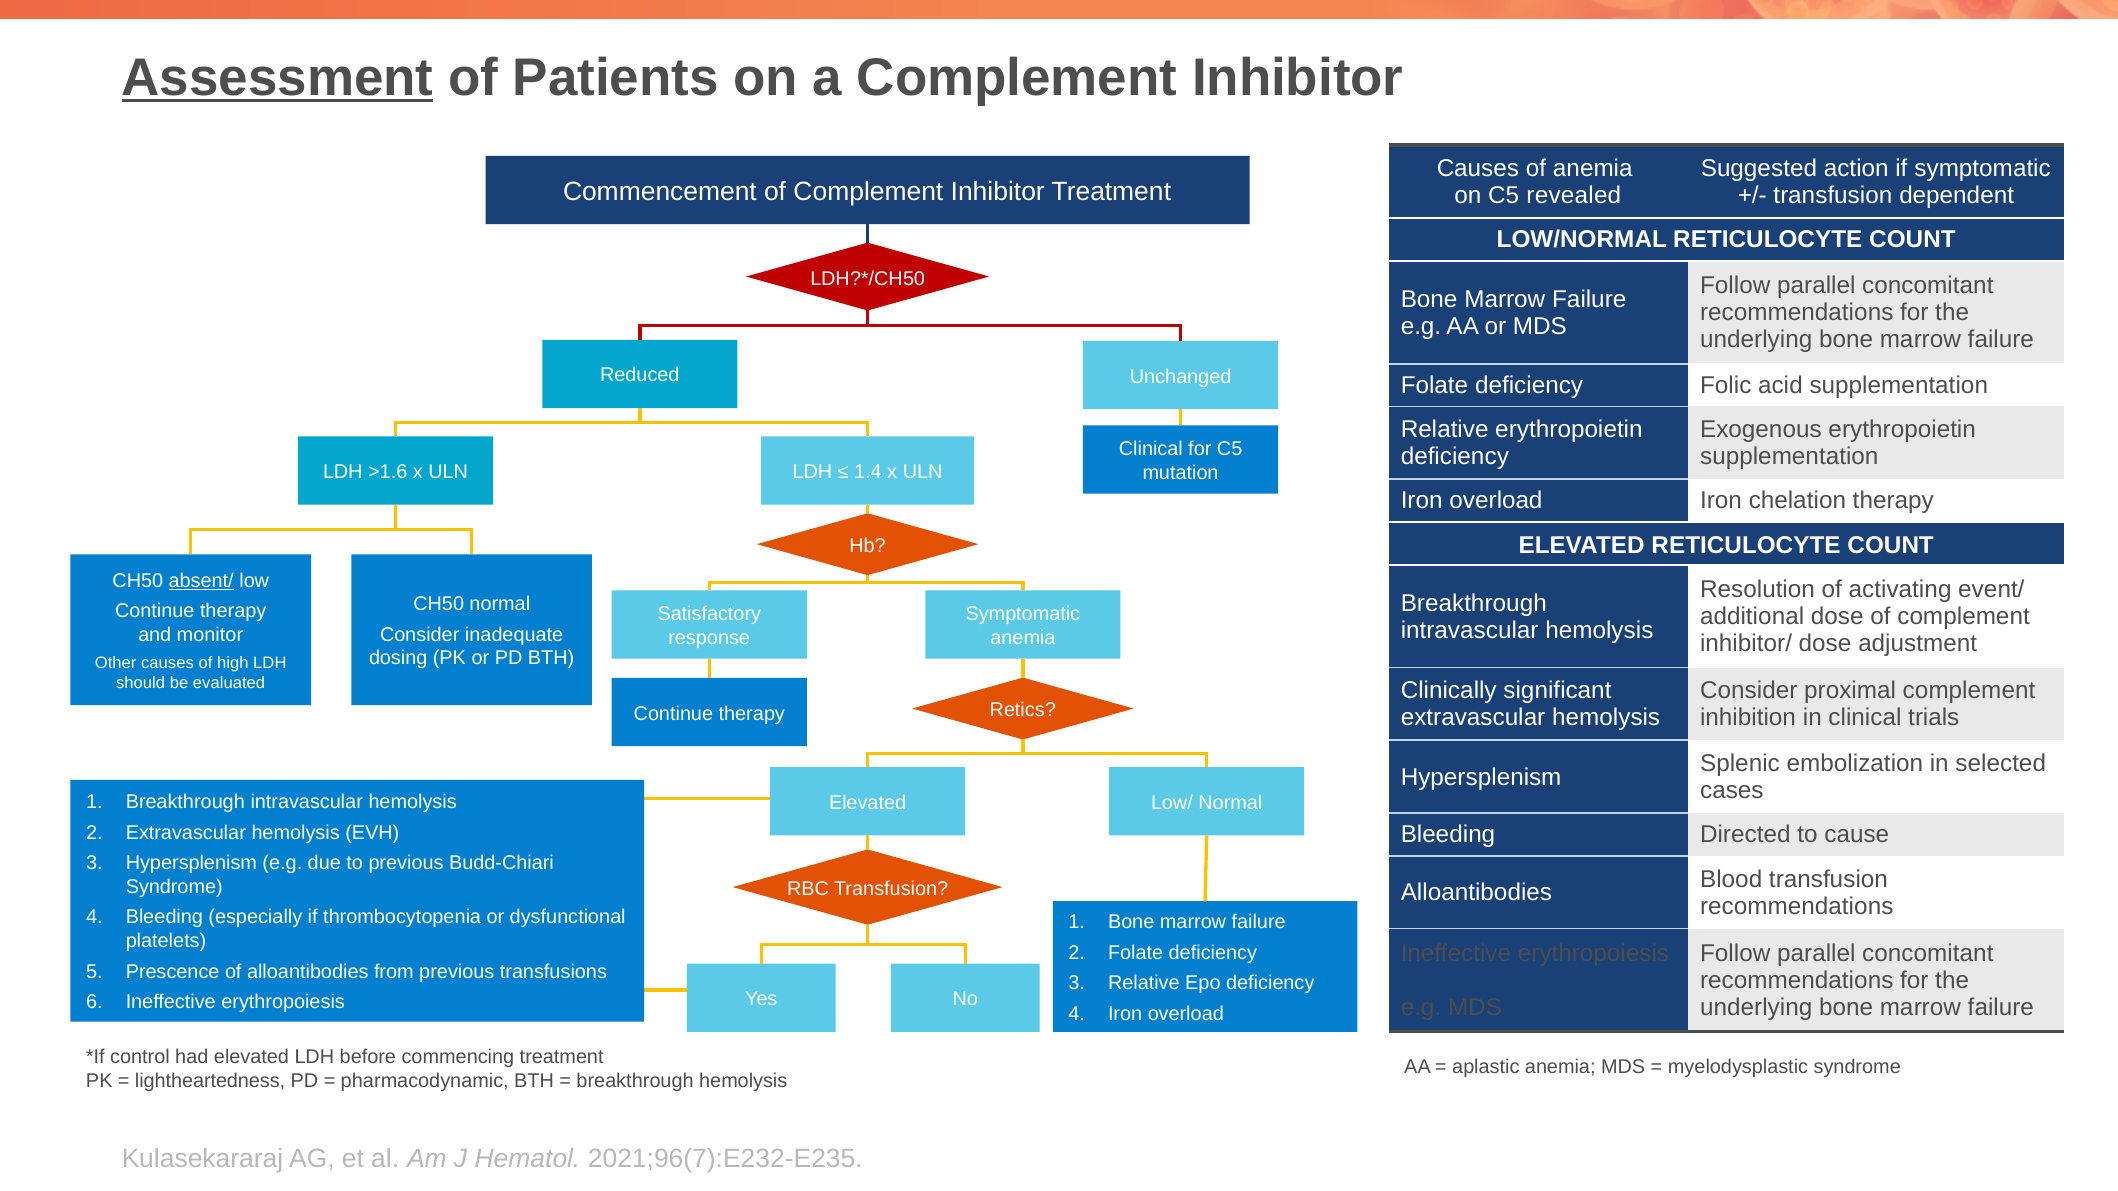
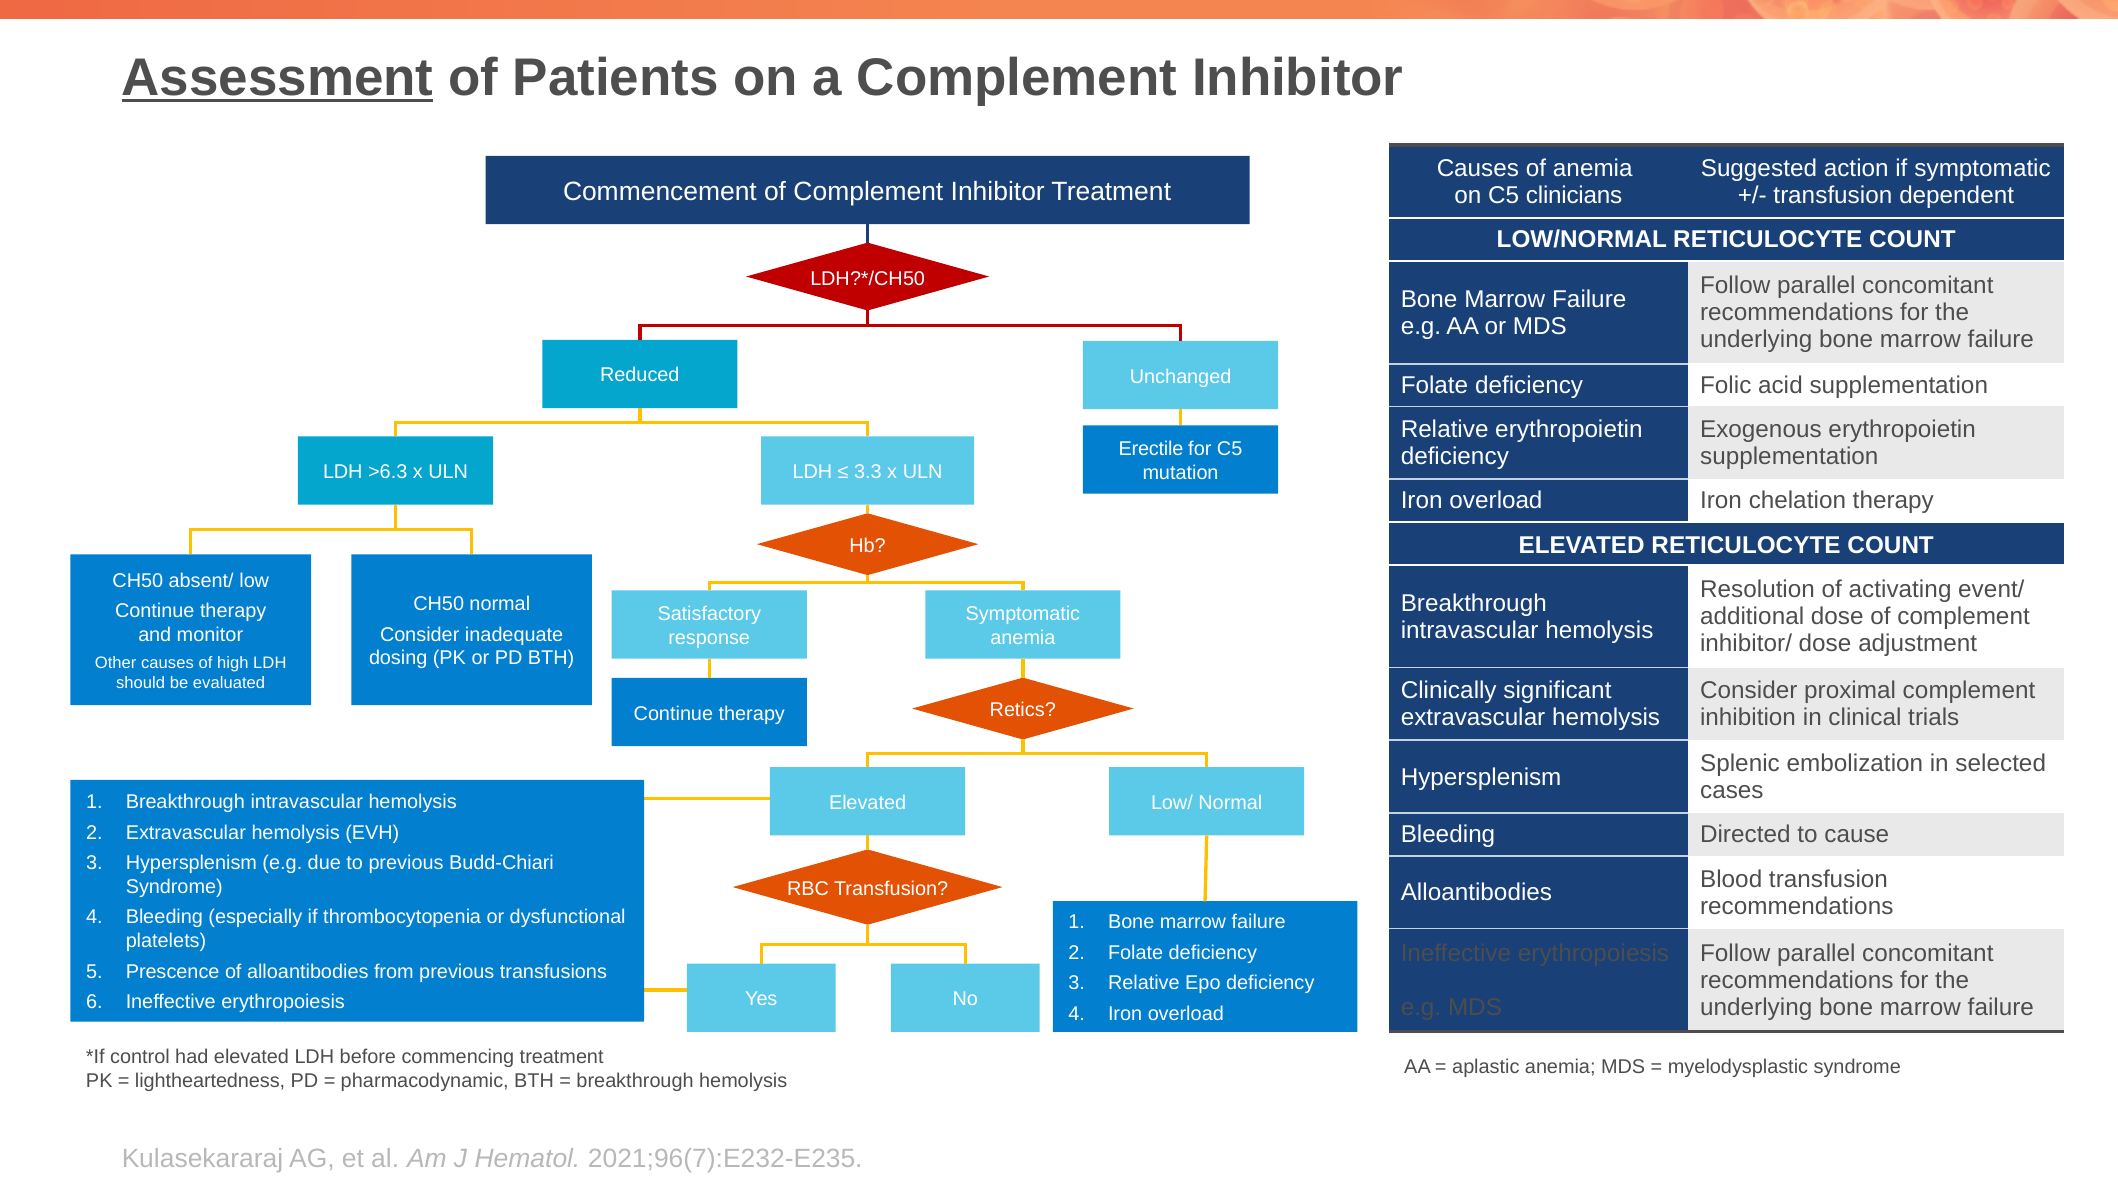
revealed: revealed -> clinicians
Clinical at (1151, 449): Clinical -> Erectile
>1.6: >1.6 -> >6.3
1.4: 1.4 -> 3.3
absent/ underline: present -> none
